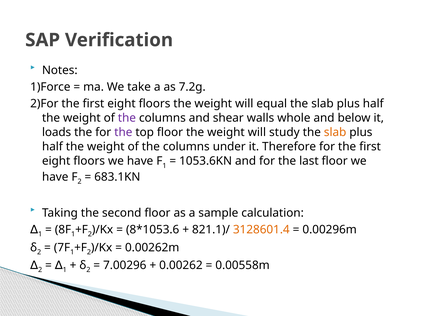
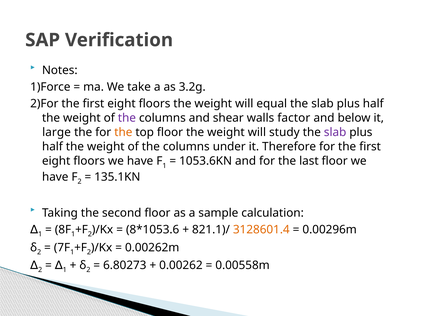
7.2g: 7.2g -> 3.2g
whole: whole -> factor
loads: loads -> large
the at (123, 132) colour: purple -> orange
slab at (335, 132) colour: orange -> purple
683.1KN: 683.1KN -> 135.1KN
7.00296: 7.00296 -> 6.80273
